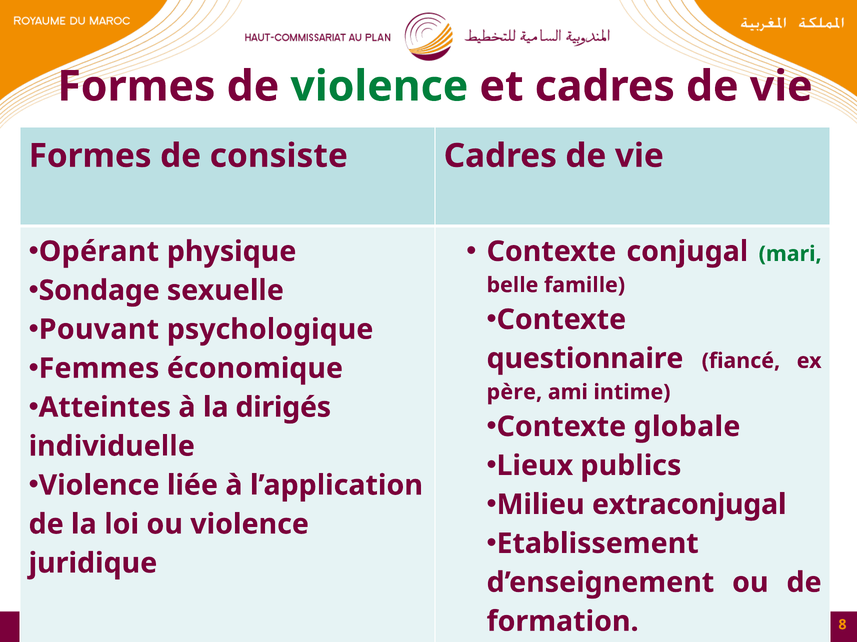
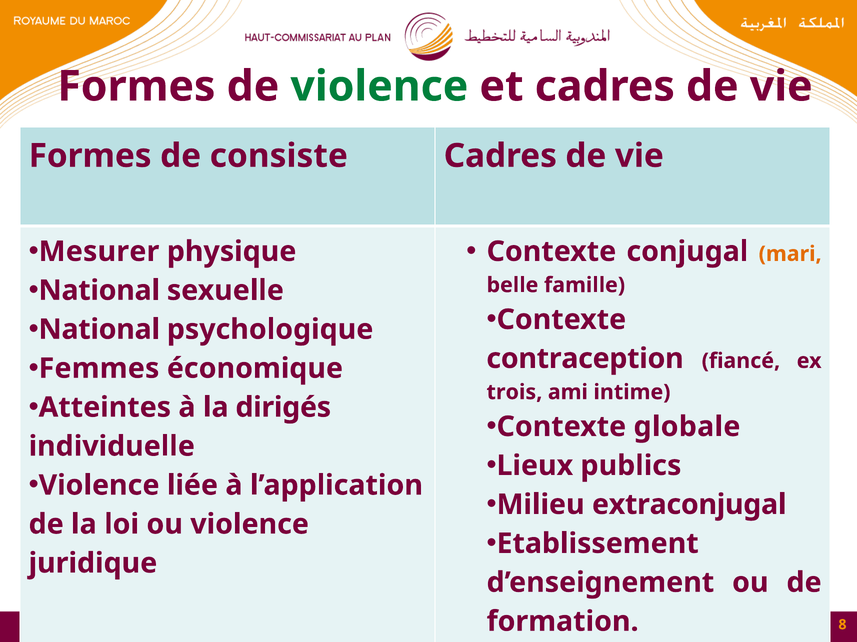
Opérant: Opérant -> Mesurer
mari colour: green -> orange
Sondage at (99, 291): Sondage -> National
Pouvant at (99, 330): Pouvant -> National
questionnaire: questionnaire -> contraception
père: père -> trois
